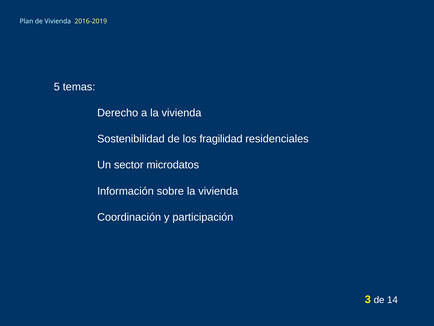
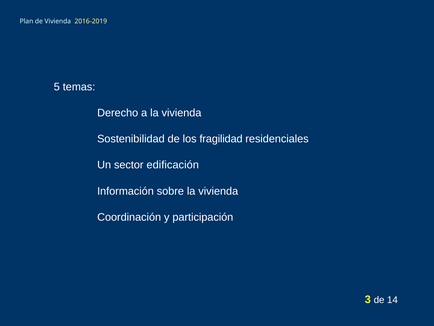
microdatos: microdatos -> edificación
